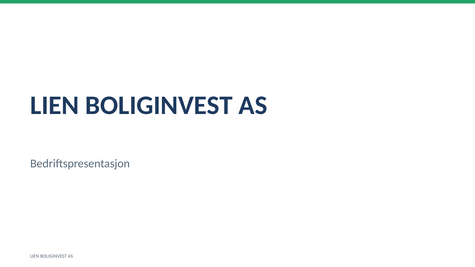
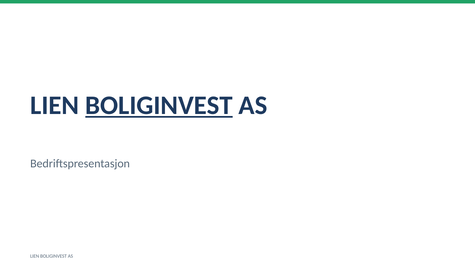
BOLIGINVEST at (159, 105) underline: none -> present
